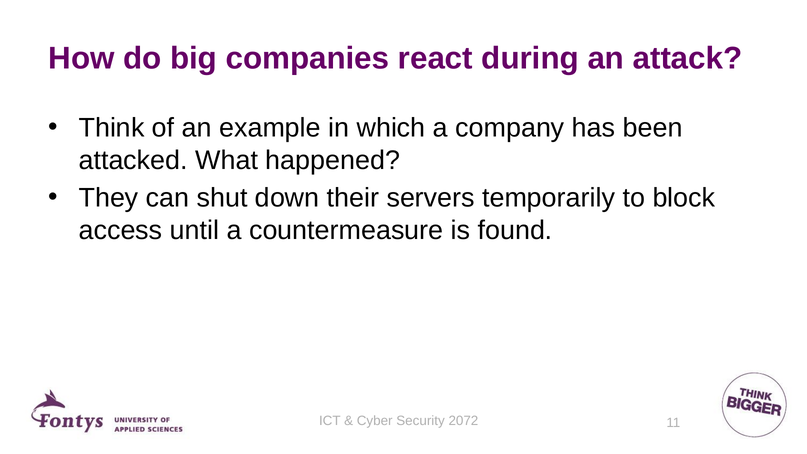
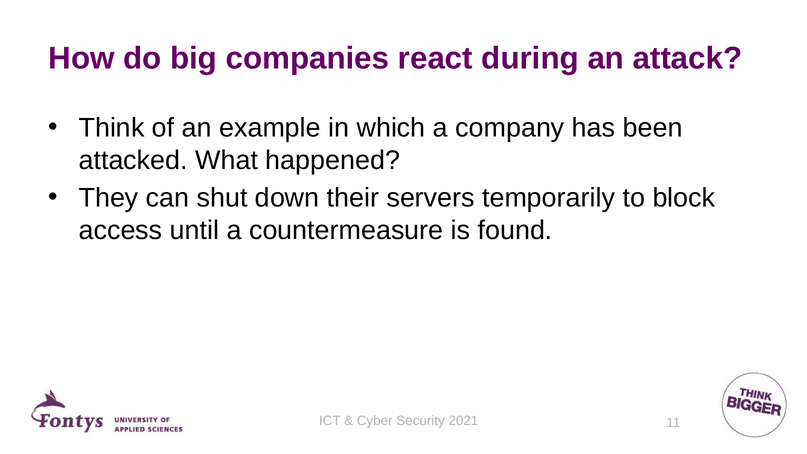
2072: 2072 -> 2021
